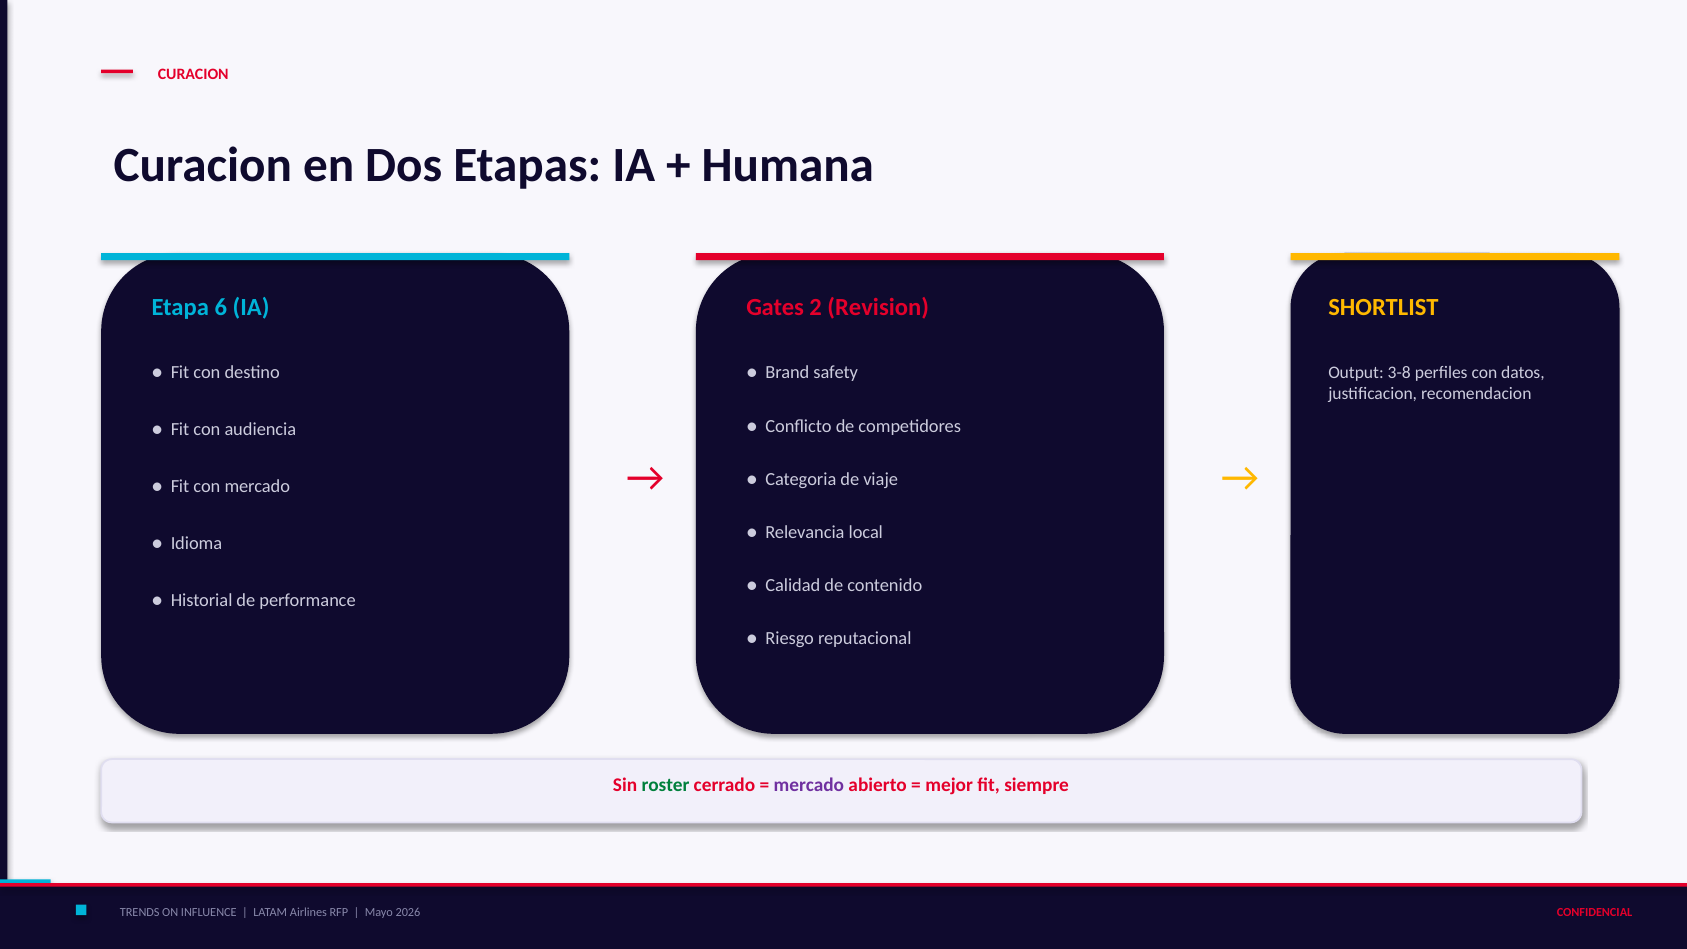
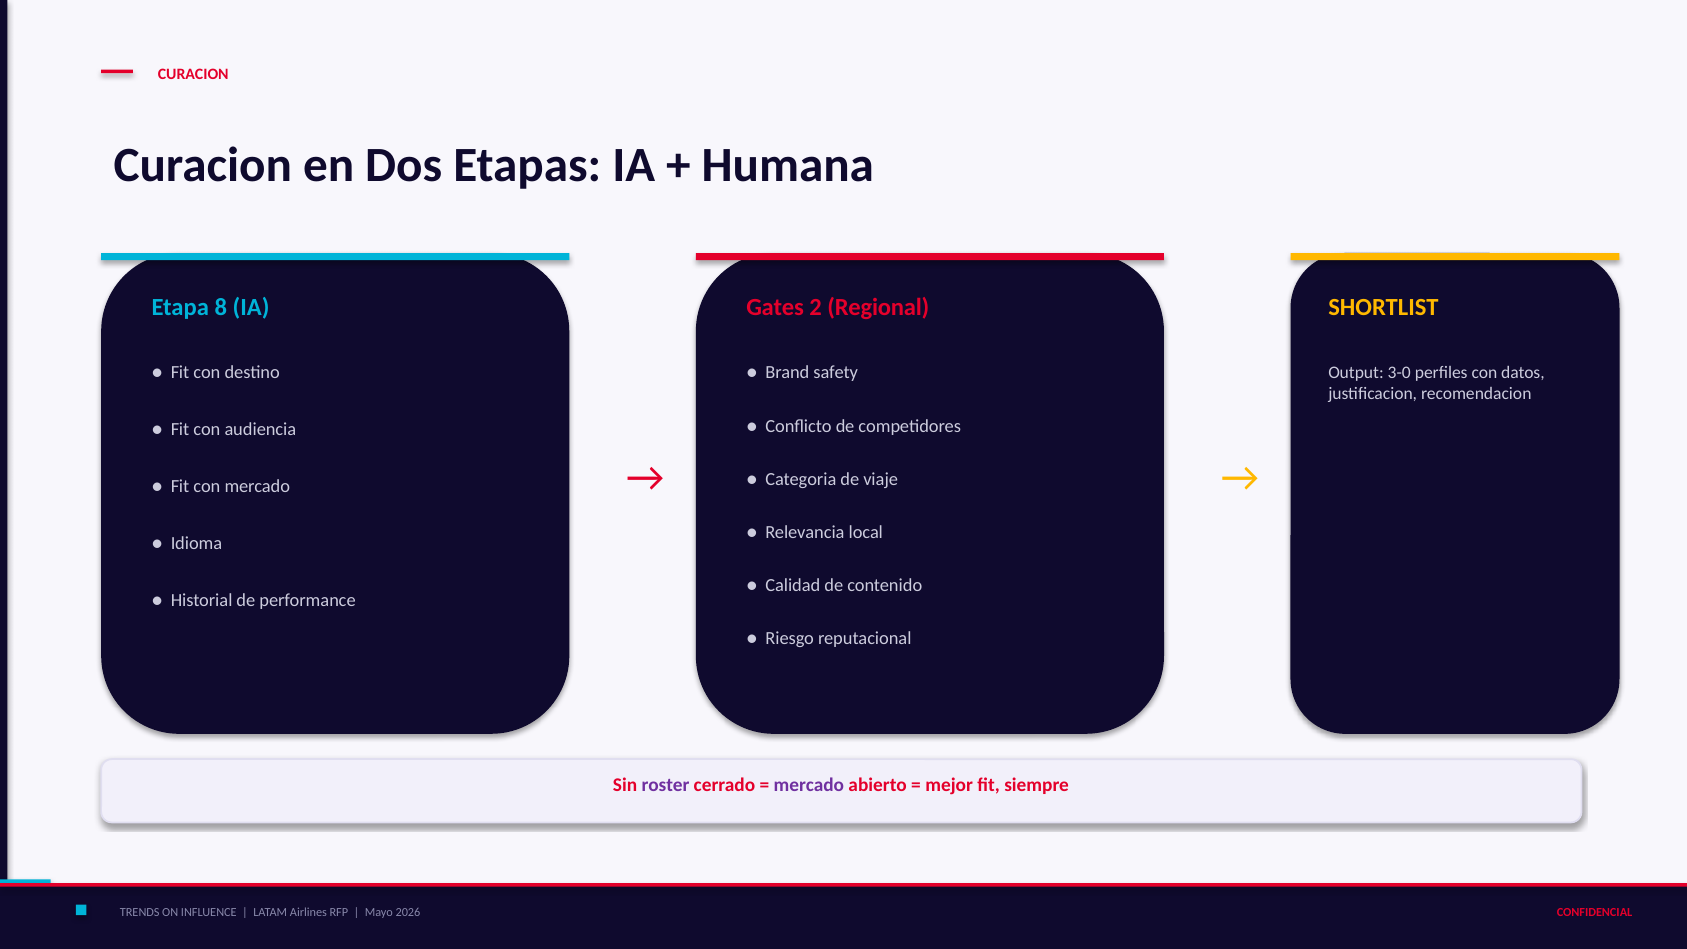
6: 6 -> 8
Revision: Revision -> Regional
3-8: 3-8 -> 3-0
roster colour: green -> purple
